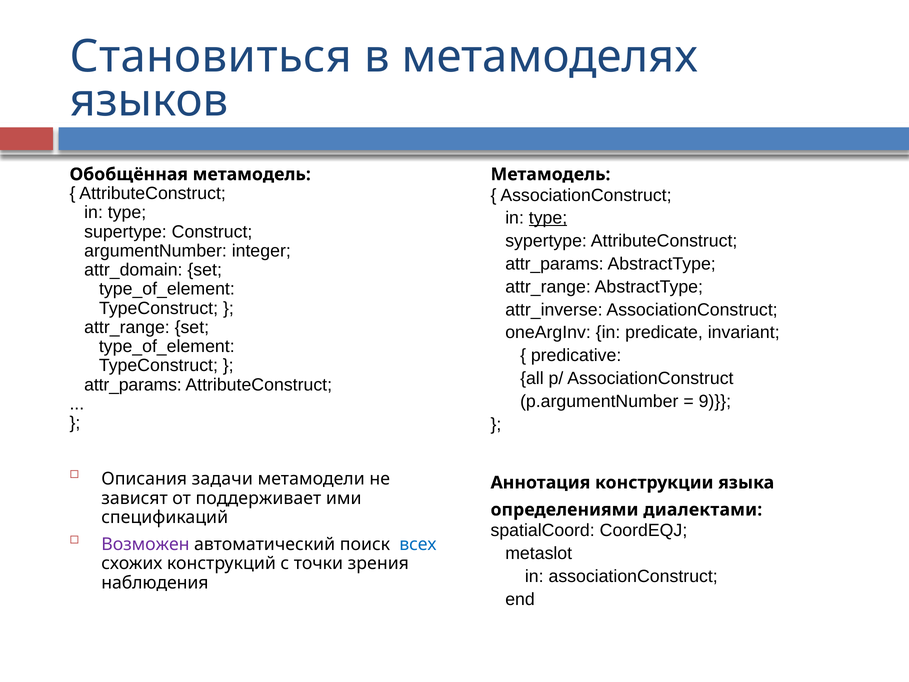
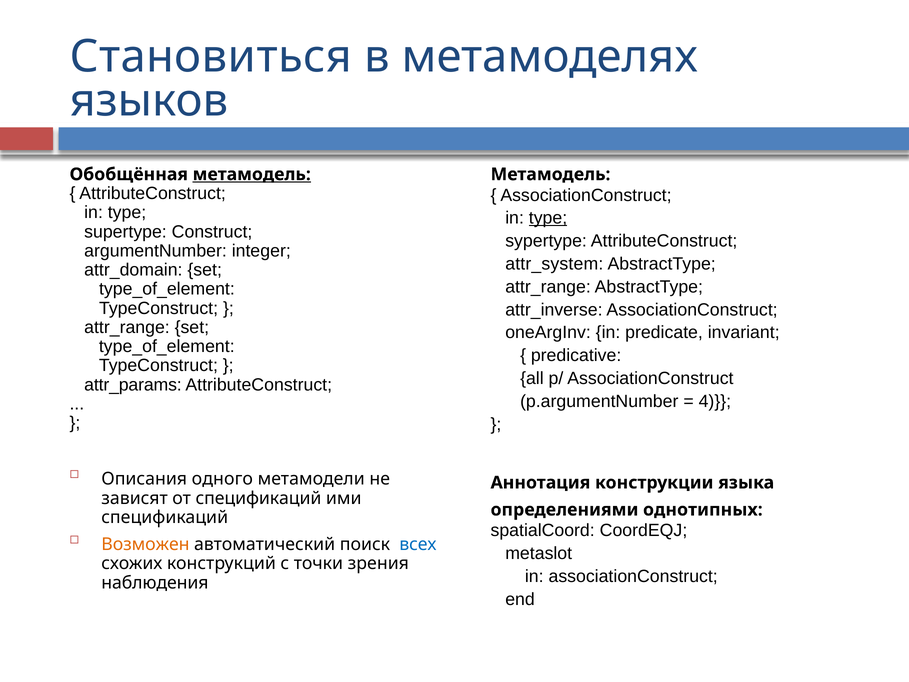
метамодель at (252, 174) underline: none -> present
attr_params at (554, 264): attr_params -> attr_system
9: 9 -> 4
задачи: задачи -> одного
от поддерживает: поддерживает -> спецификаций
диалектами: диалектами -> однотипных
Возможен colour: purple -> orange
